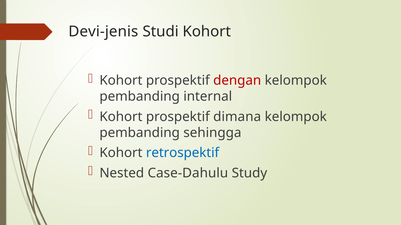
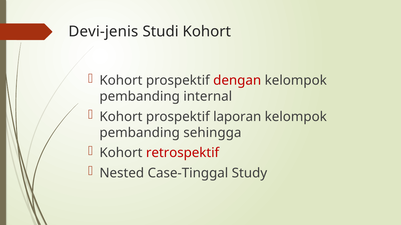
dimana: dimana -> laporan
retrospektif colour: blue -> red
Case-Dahulu: Case-Dahulu -> Case-Tinggal
